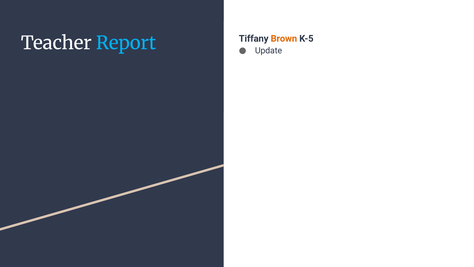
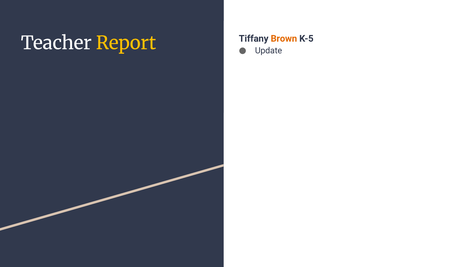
Report colour: light blue -> yellow
